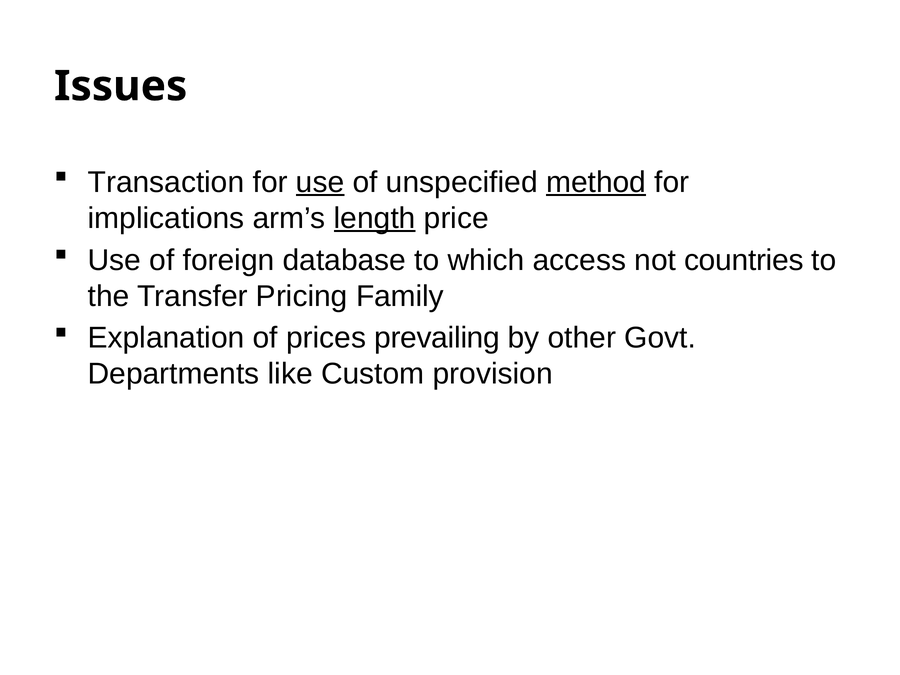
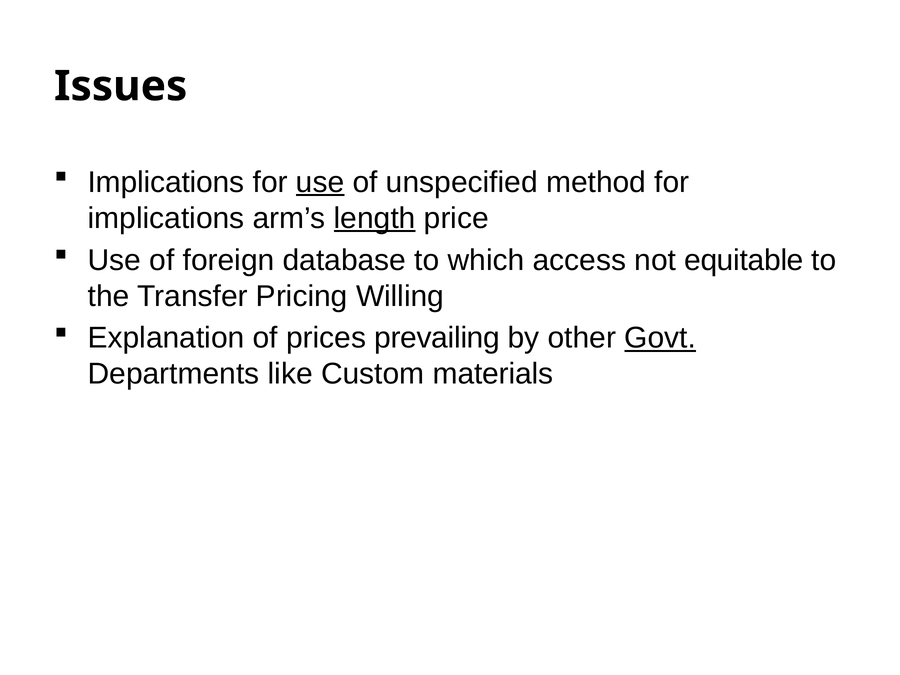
Transaction at (166, 182): Transaction -> Implications
method underline: present -> none
countries: countries -> equitable
Family: Family -> Willing
Govt underline: none -> present
provision: provision -> materials
